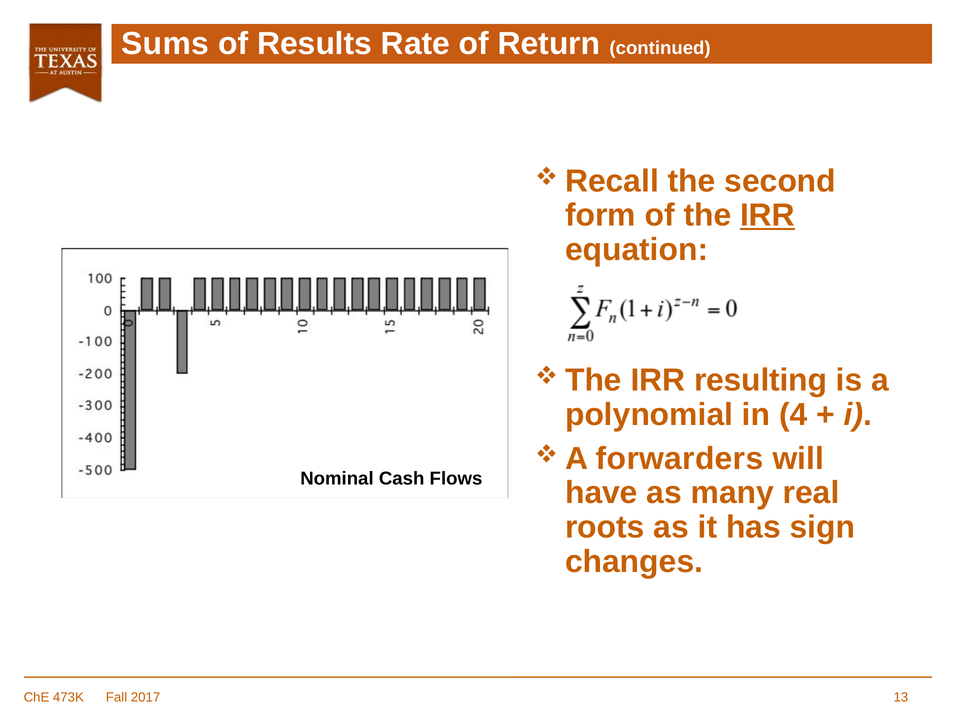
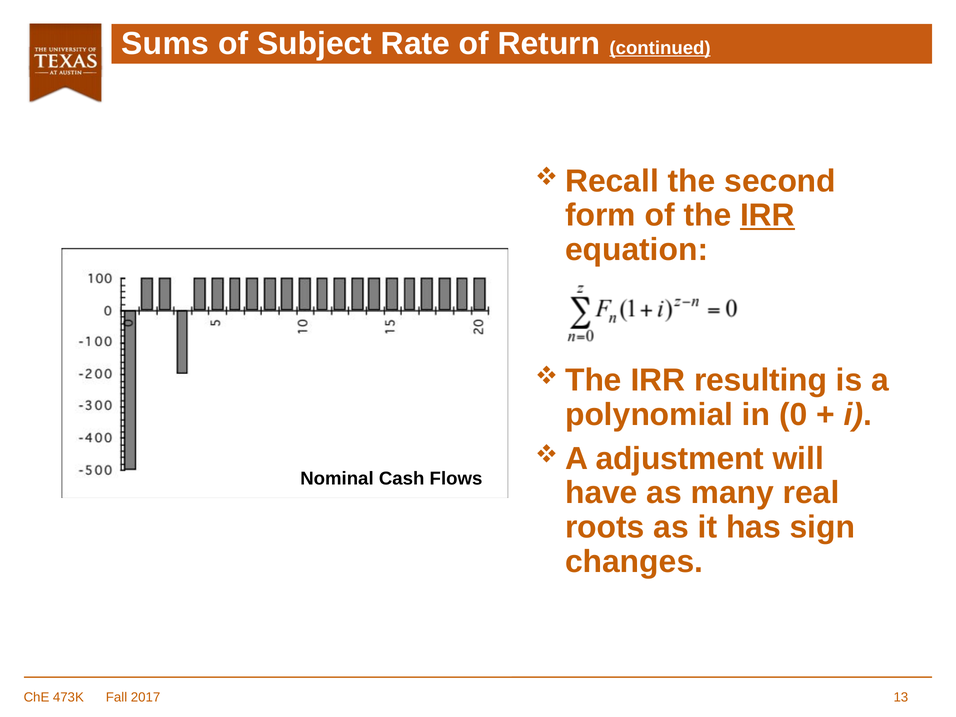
Results: Results -> Subject
continued underline: none -> present
4: 4 -> 0
forwarders: forwarders -> adjustment
